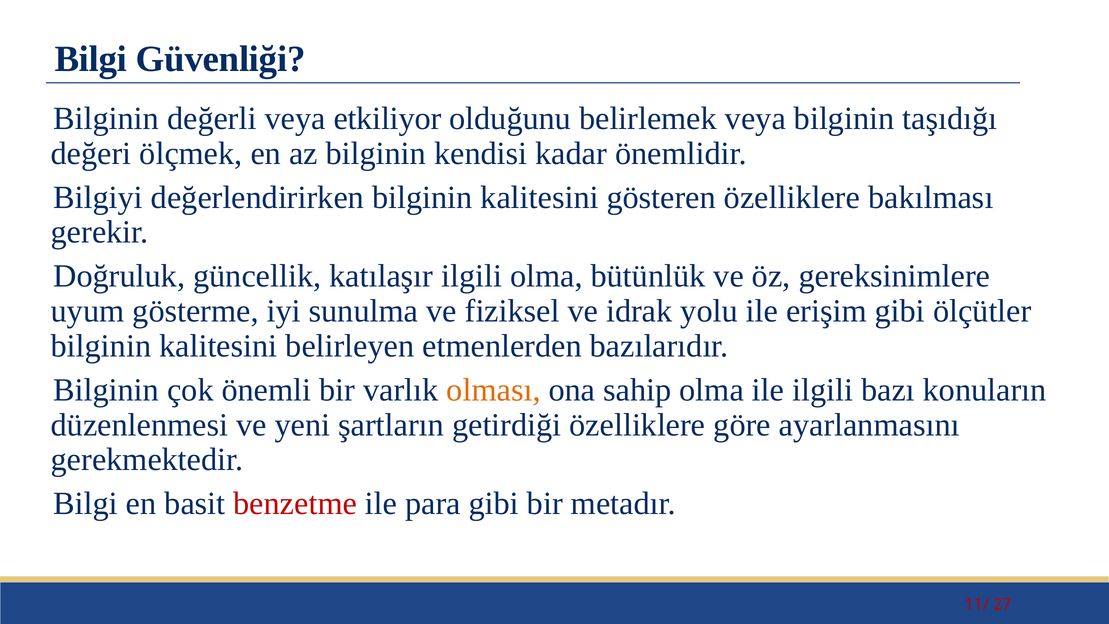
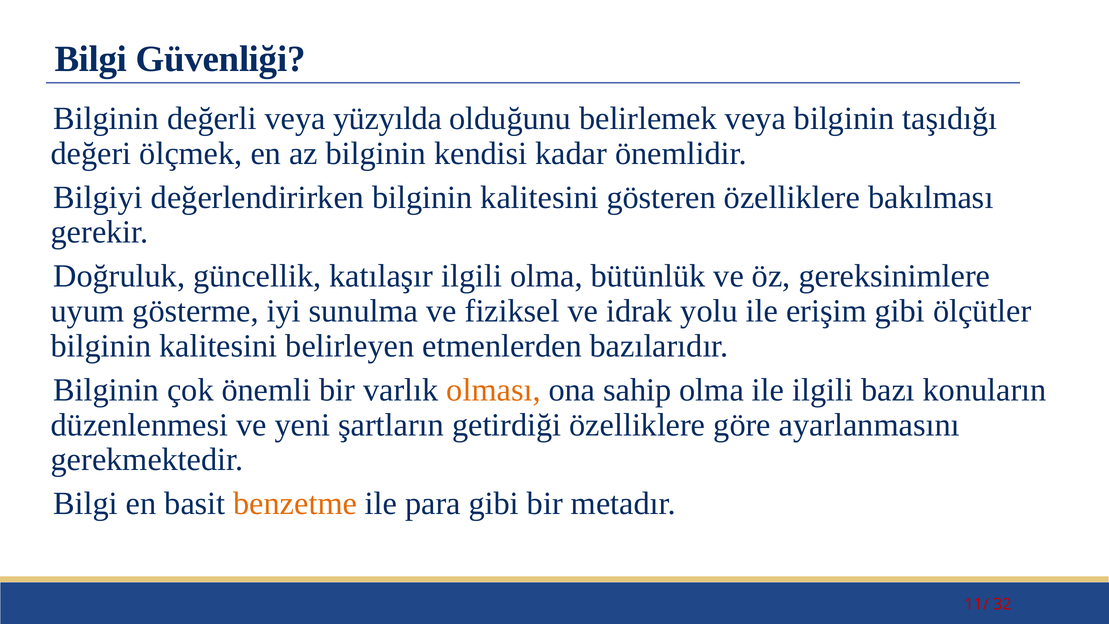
etkiliyor: etkiliyor -> yüzyılda
benzetme colour: red -> orange
27: 27 -> 32
